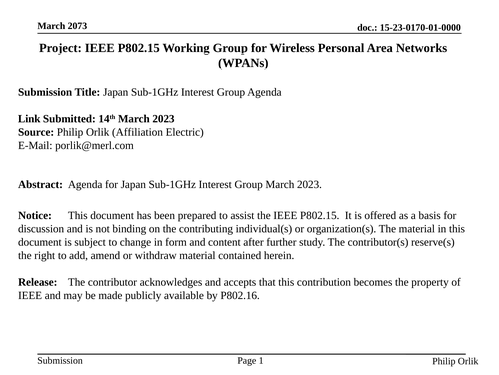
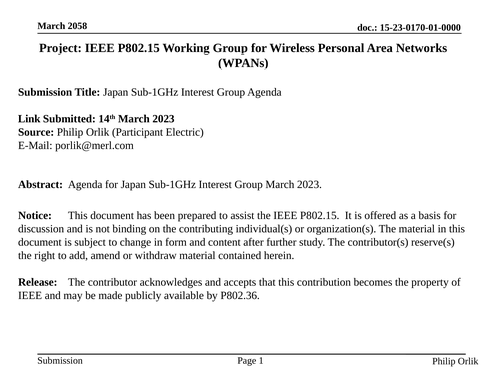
2073: 2073 -> 2058
Affiliation: Affiliation -> Participant
P802.16: P802.16 -> P802.36
